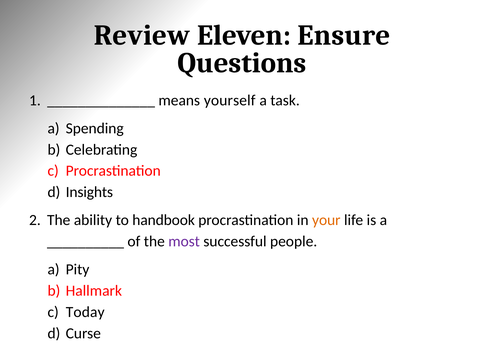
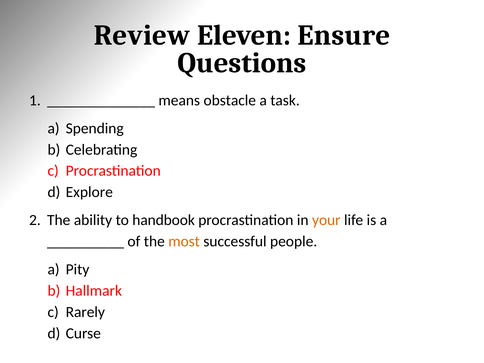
yourself: yourself -> obstacle
Insights: Insights -> Explore
most colour: purple -> orange
Today: Today -> Rarely
